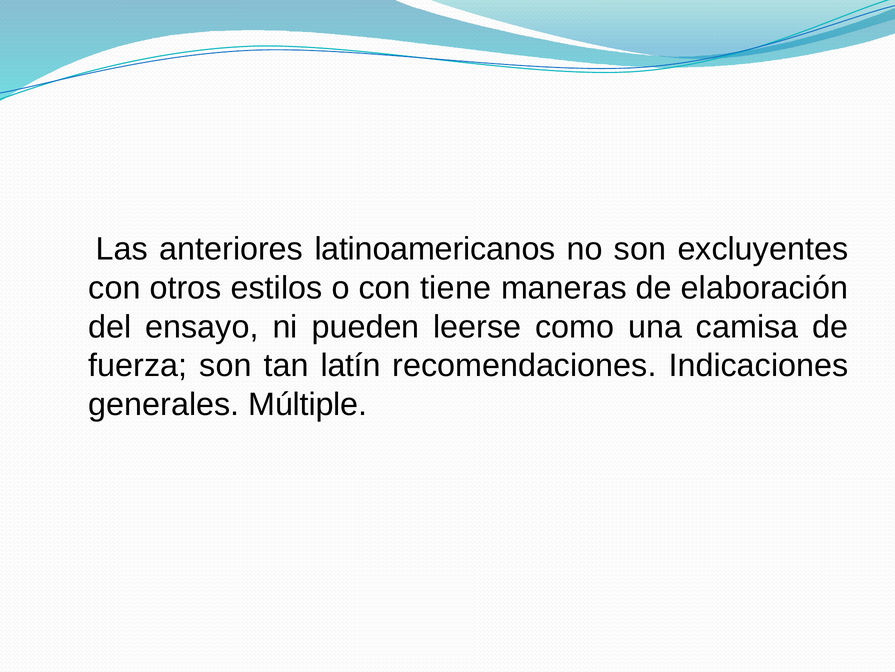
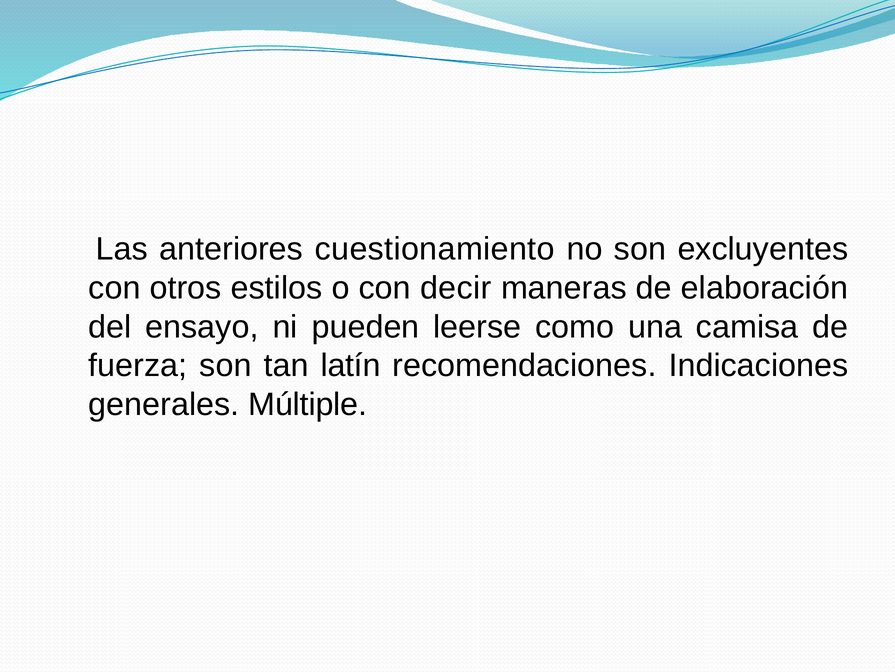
latinoamericanos: latinoamericanos -> cuestionamiento
tiene: tiene -> decir
